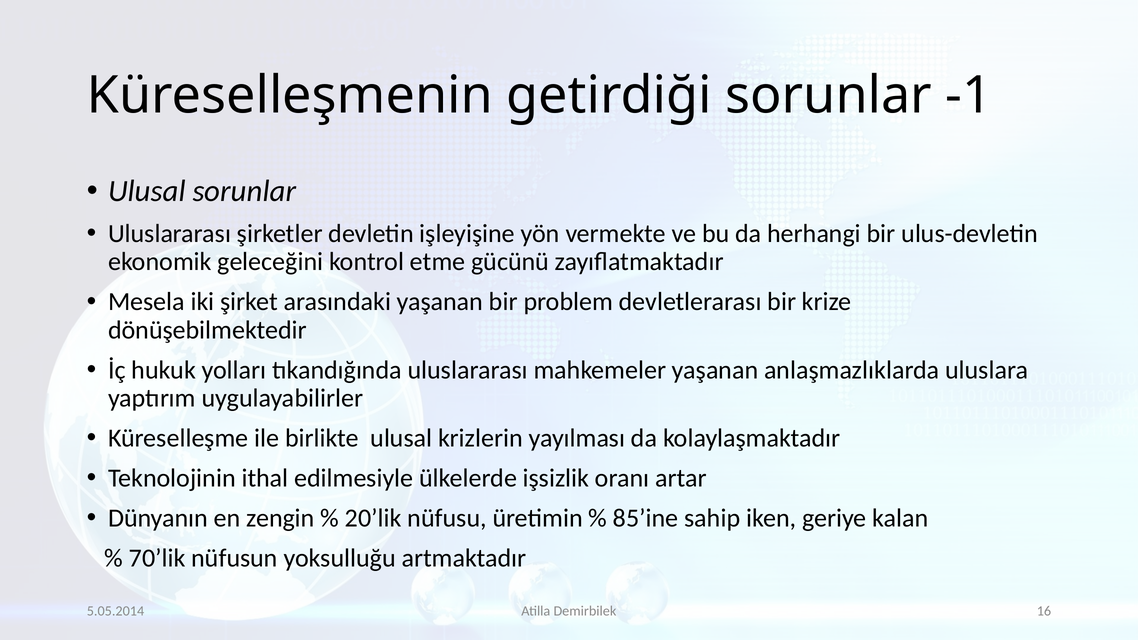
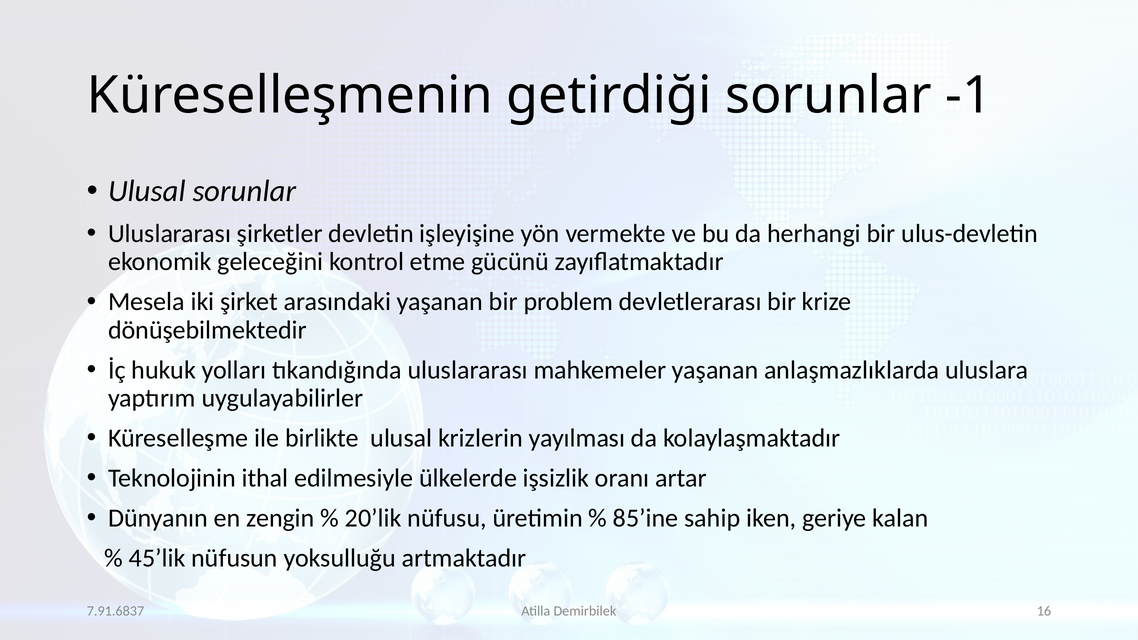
70’lik: 70’lik -> 45’lik
5.05.2014: 5.05.2014 -> 7.91.6837
